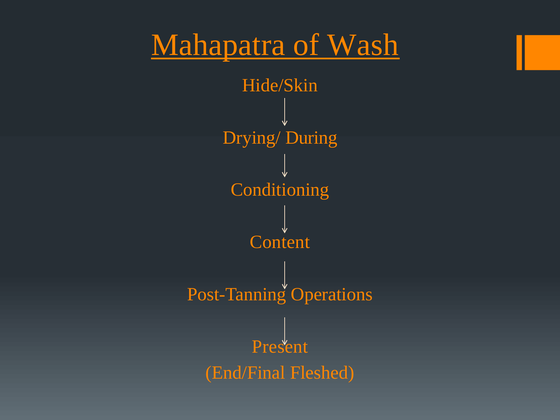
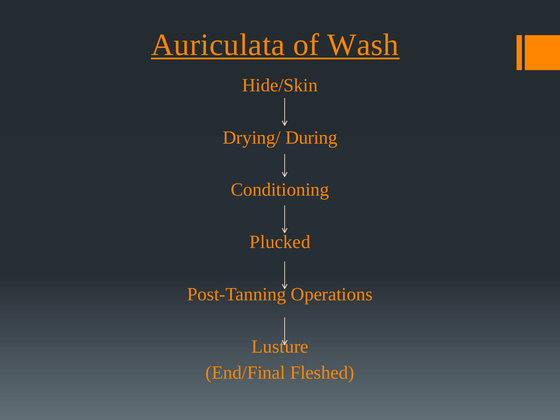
Mahapatra: Mahapatra -> Auriculata
Content: Content -> Plucked
Present: Present -> Lusture
